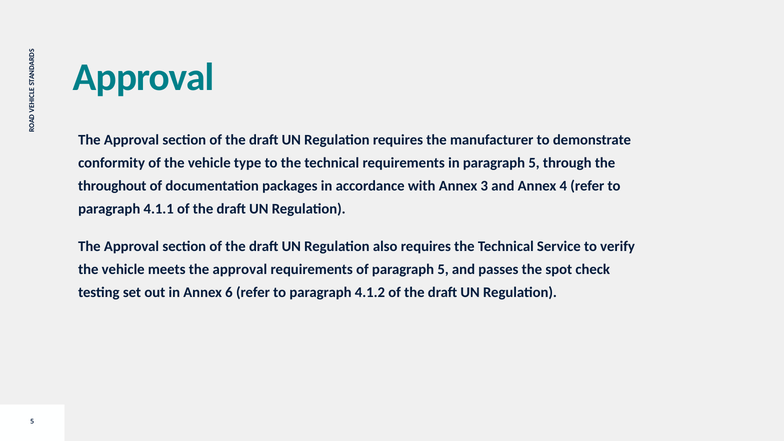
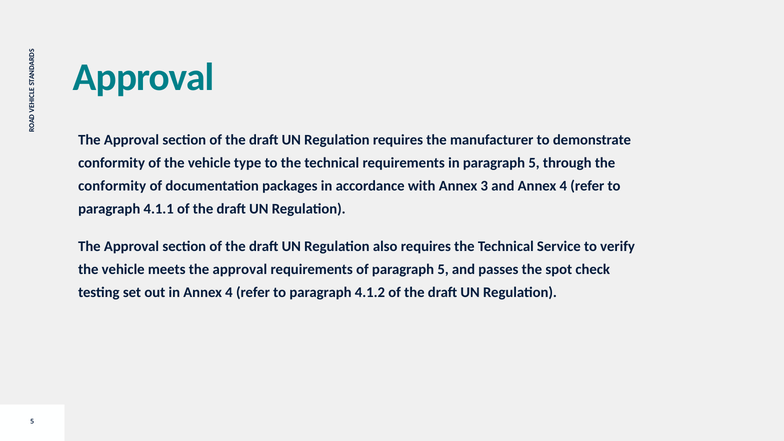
throughout at (112, 186): throughout -> conformity
in Annex 6: 6 -> 4
